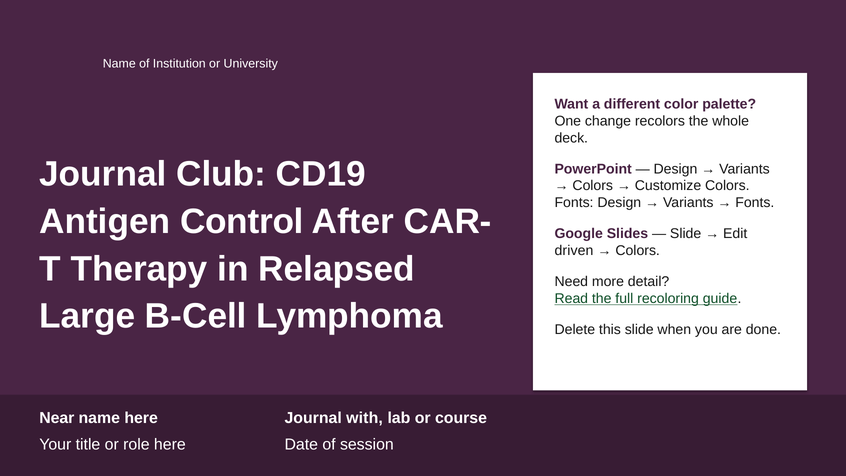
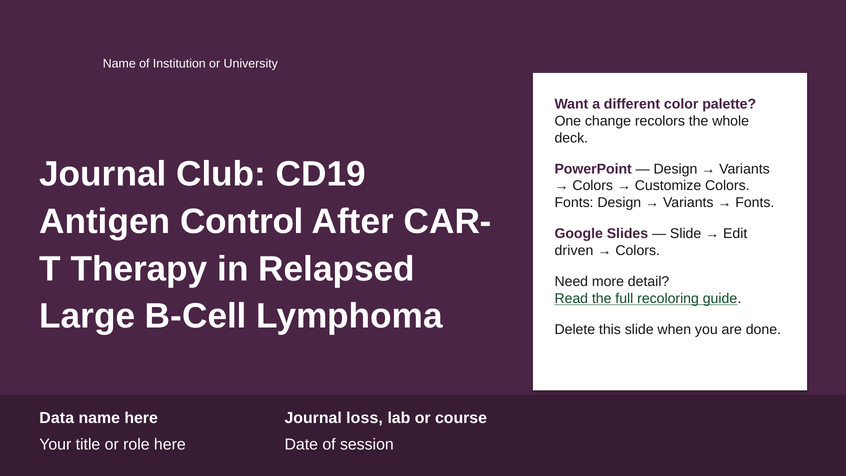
Near: Near -> Data
with: with -> loss
